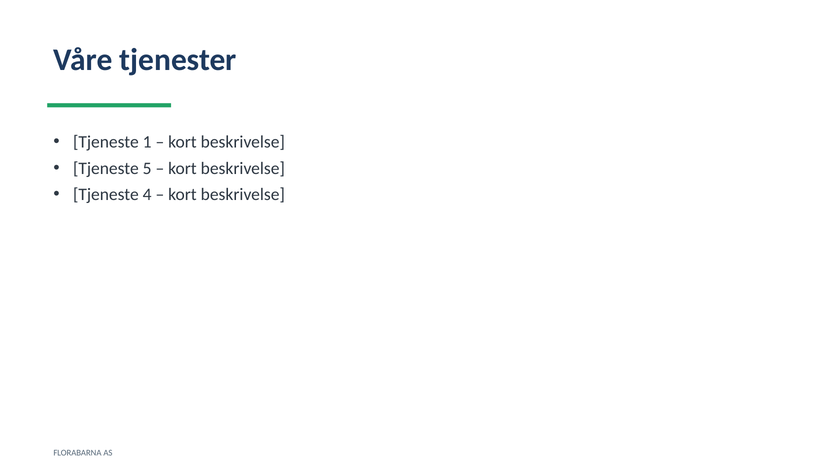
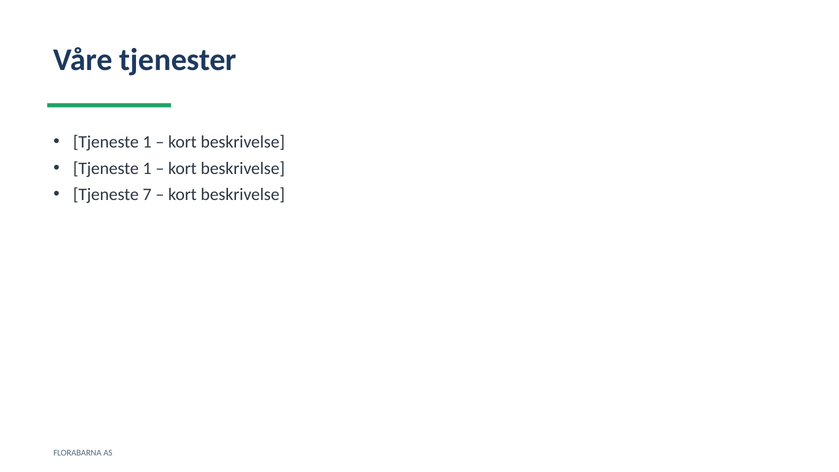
5 at (147, 168): 5 -> 1
4: 4 -> 7
